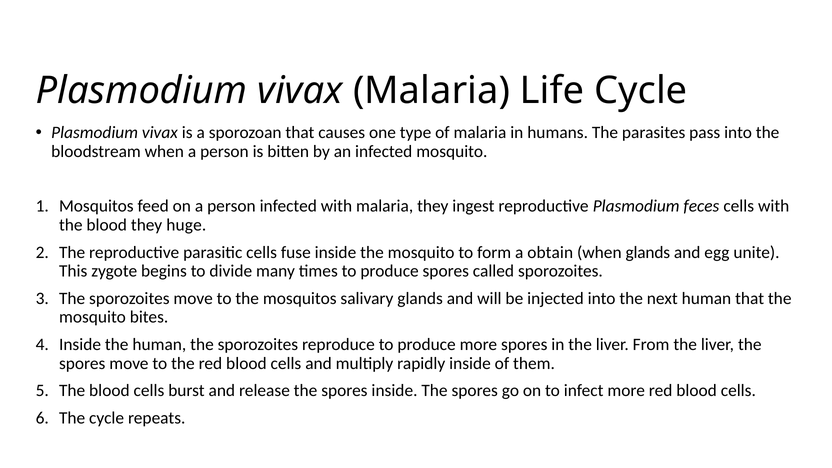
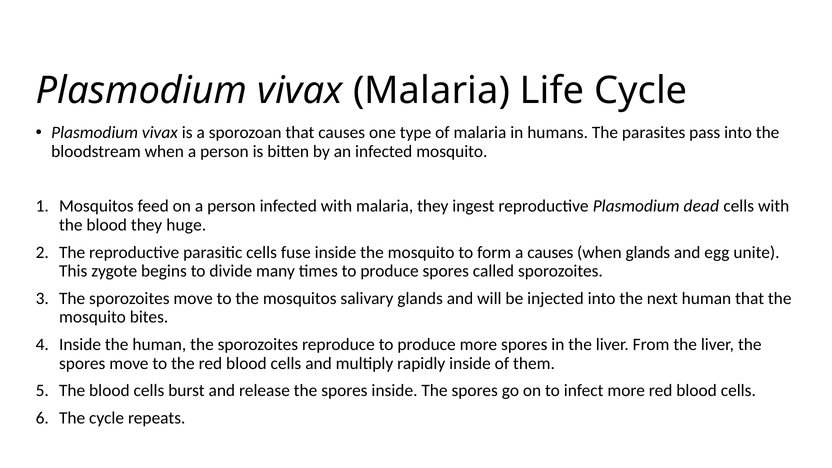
feces: feces -> dead
a obtain: obtain -> causes
